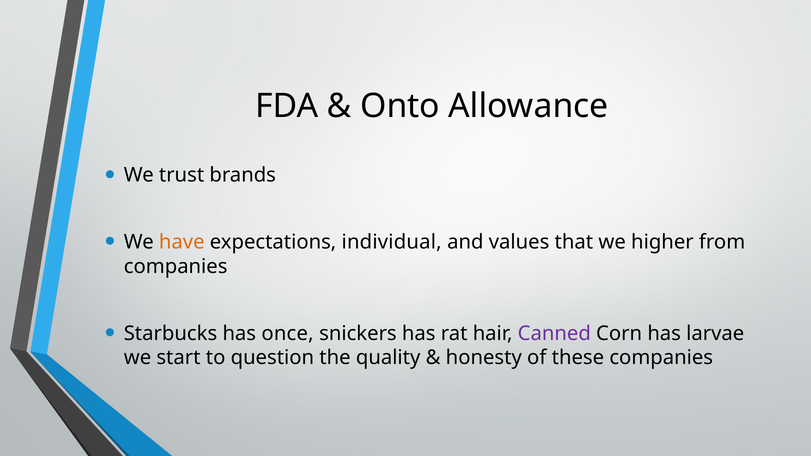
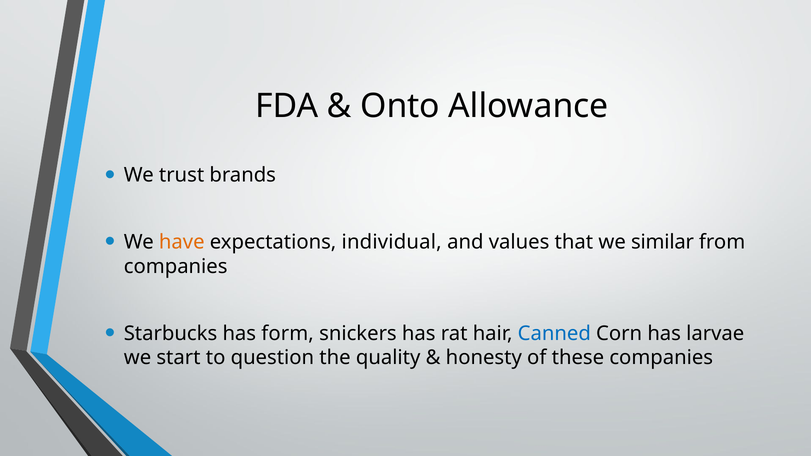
higher: higher -> similar
once: once -> form
Canned colour: purple -> blue
